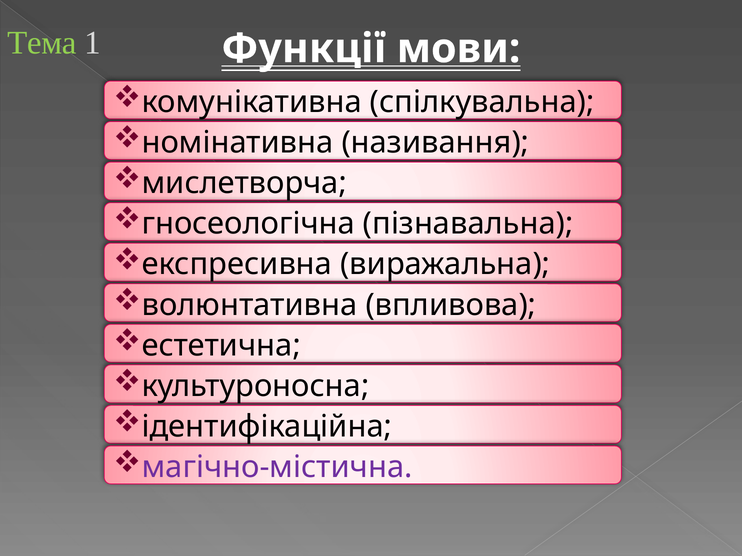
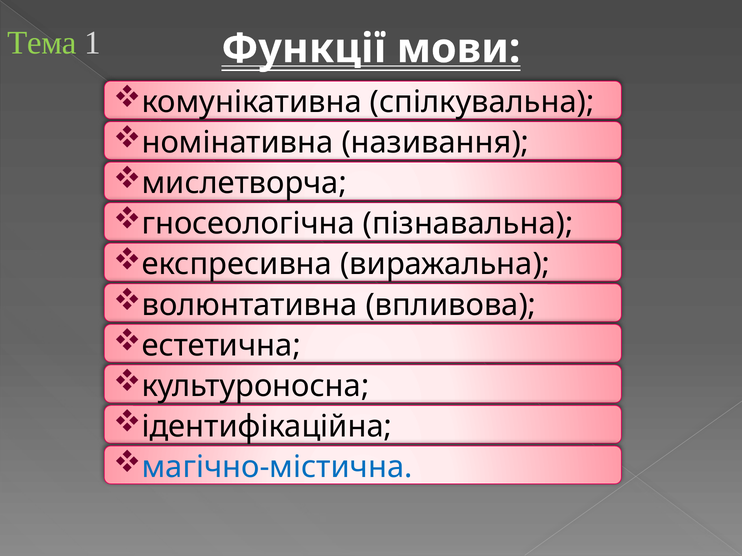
магічно-містична colour: purple -> blue
